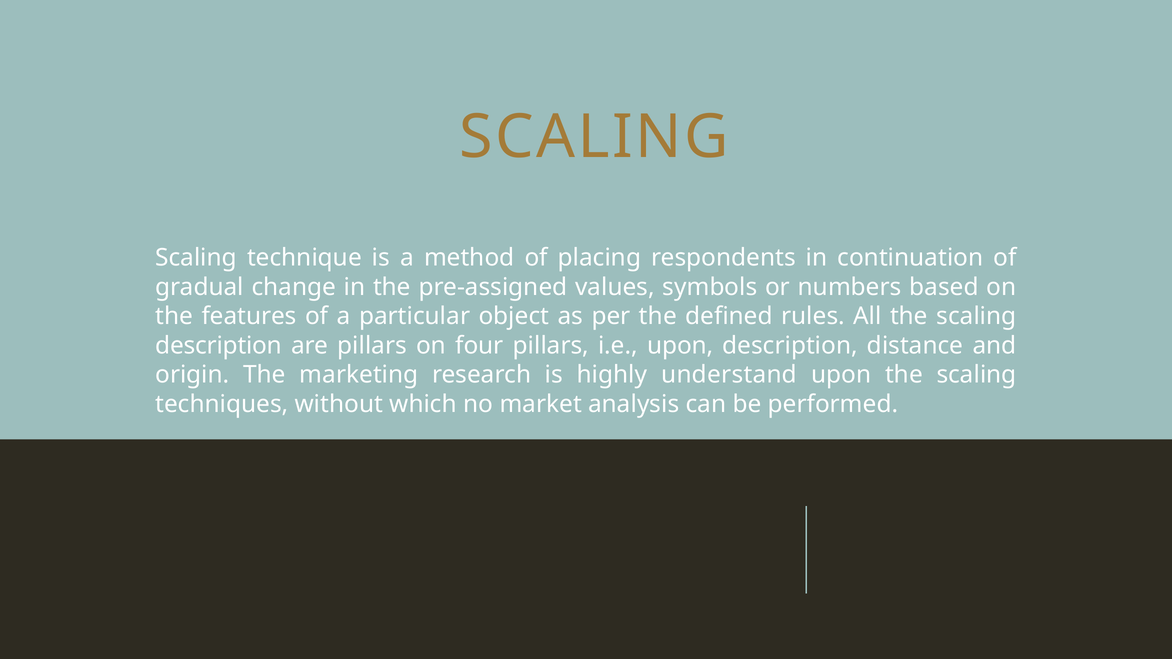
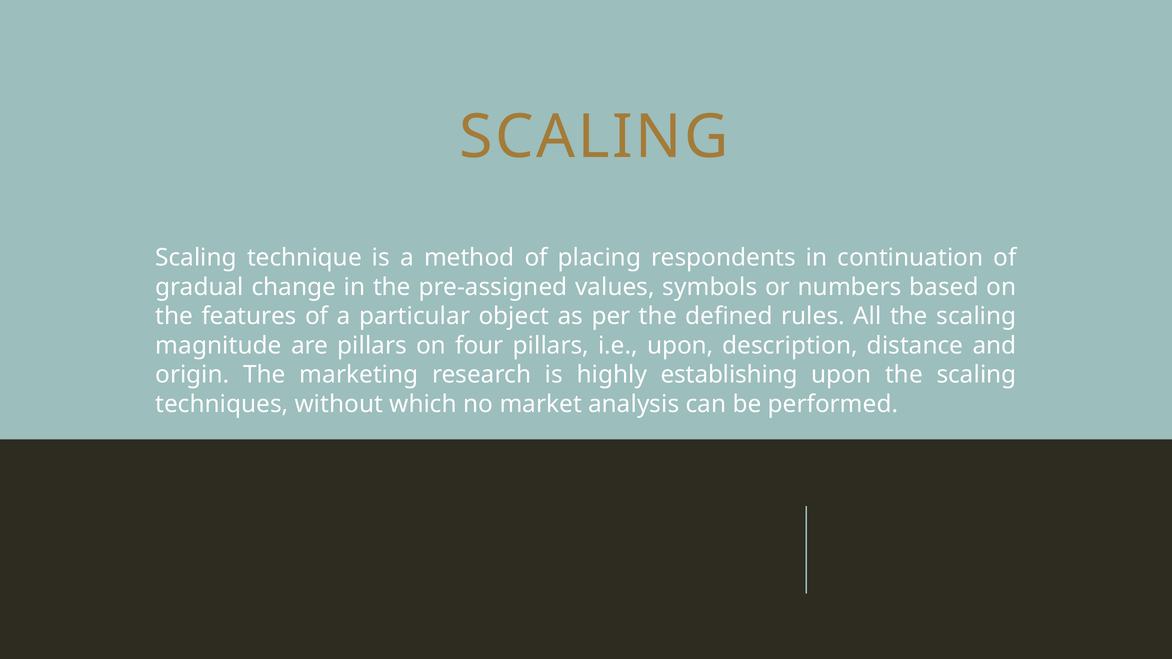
description at (219, 346): description -> magnitude
understand: understand -> establishing
